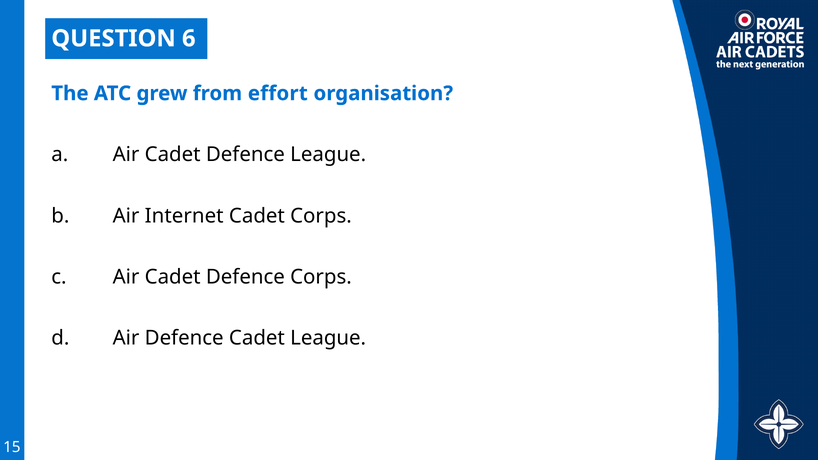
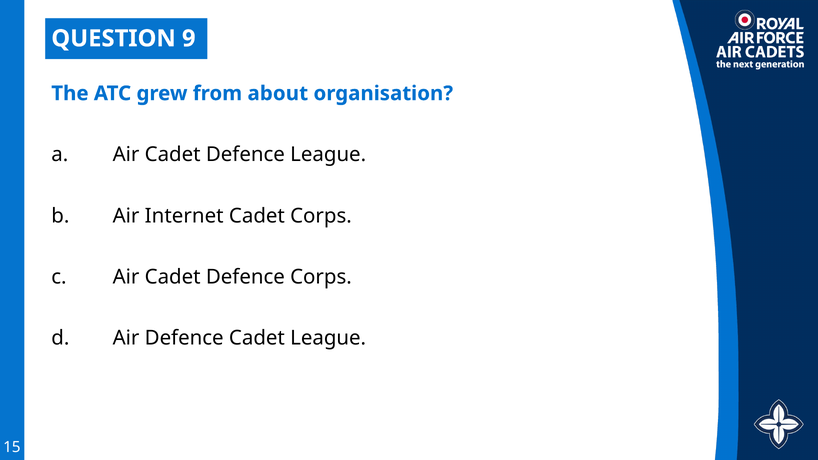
6: 6 -> 9
effort: effort -> about
